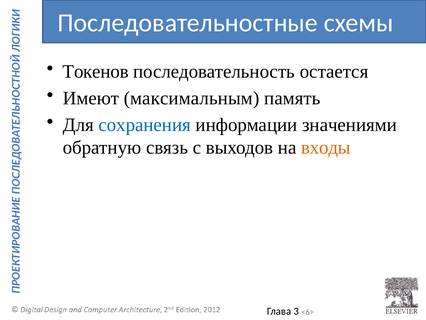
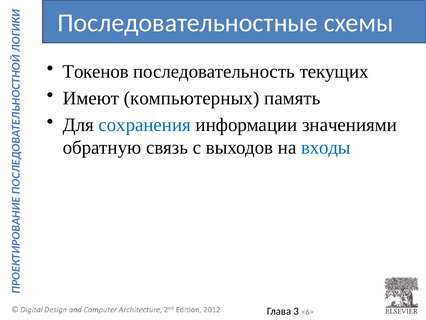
остается: остается -> текущих
максимальным: максимальным -> компьютерных
входы colour: orange -> blue
